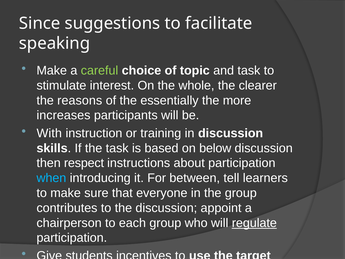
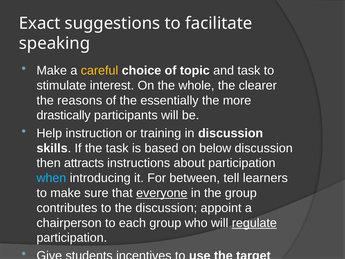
Since: Since -> Exact
careful colour: light green -> yellow
increases: increases -> drastically
With: With -> Help
respect: respect -> attracts
everyone underline: none -> present
